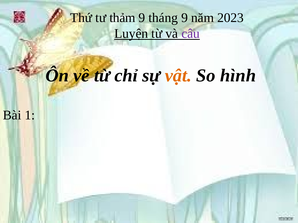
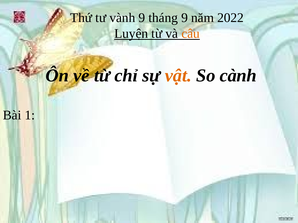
thảm: thảm -> vành
2023: 2023 -> 2022
câu colour: purple -> orange
hình: hình -> cành
